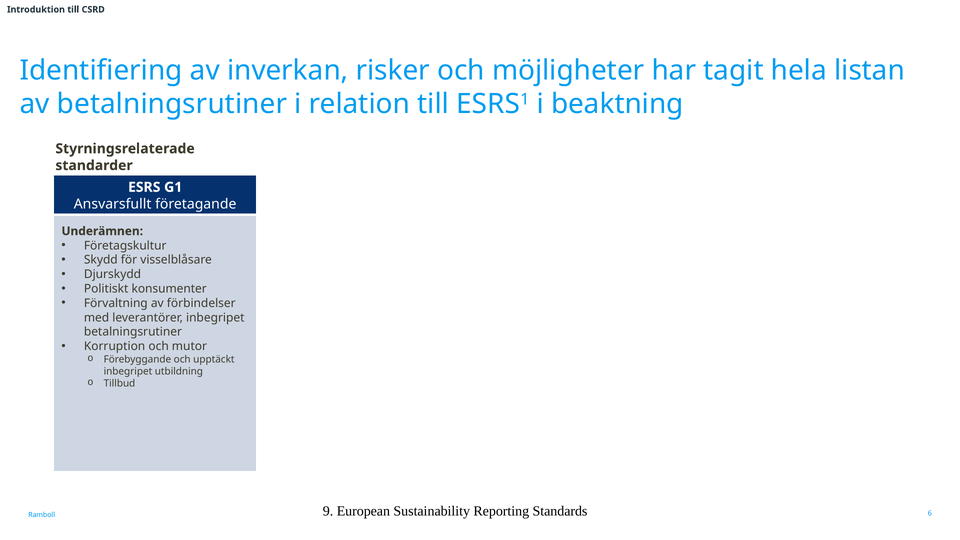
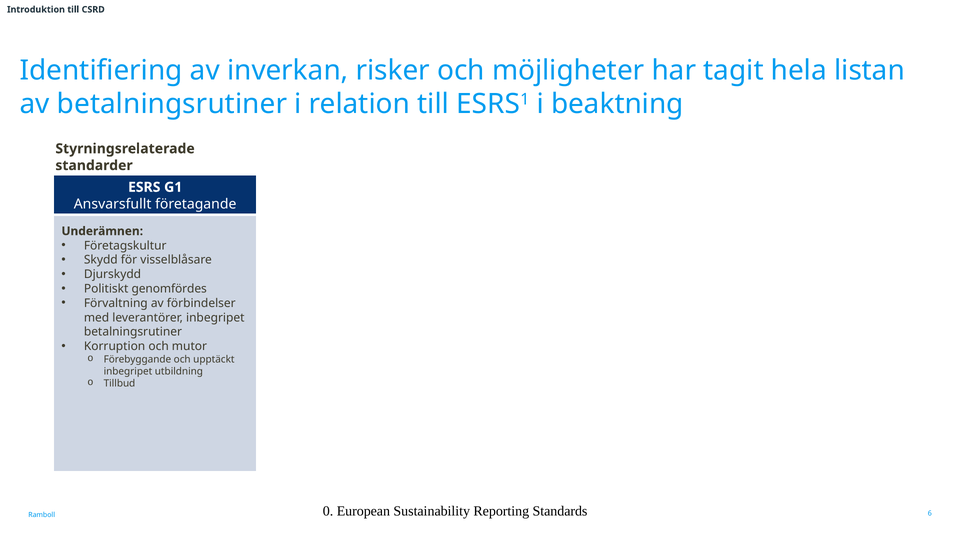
konsumenter: konsumenter -> genomfördes
9: 9 -> 0
